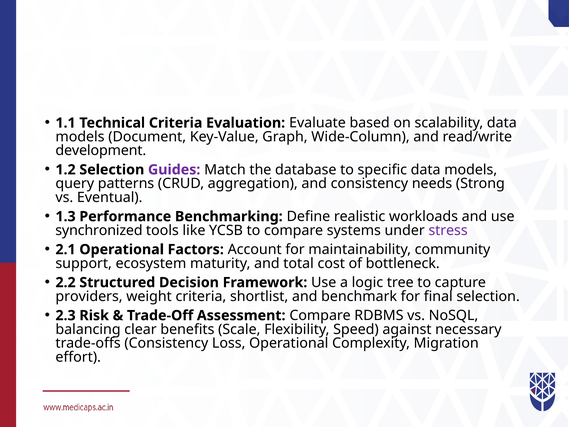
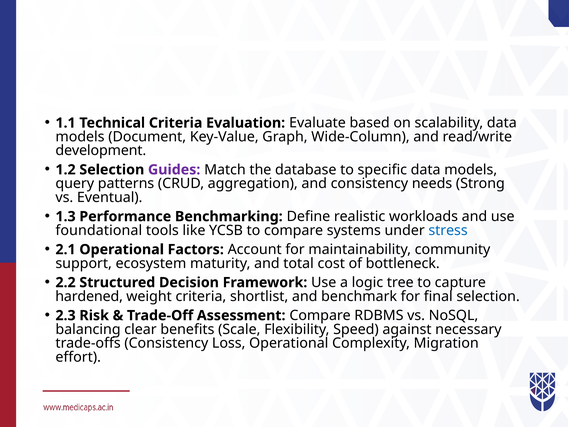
synchronized: synchronized -> foundational
stress colour: purple -> blue
providers: providers -> hardened
